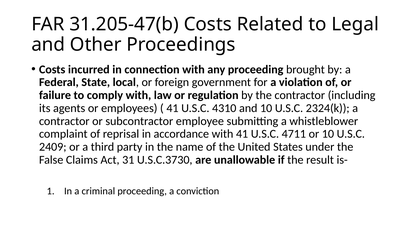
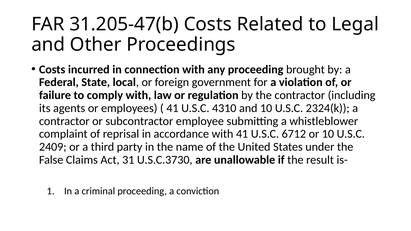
4711: 4711 -> 6712
